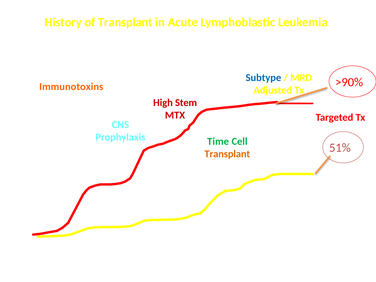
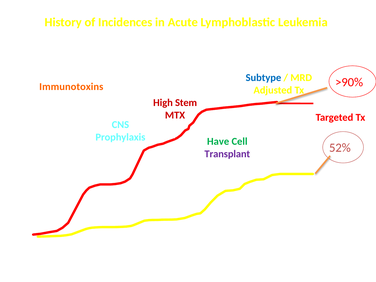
of Transplant: Transplant -> Incidences
Time: Time -> Have
51%: 51% -> 52%
Transplant at (227, 154) colour: orange -> purple
